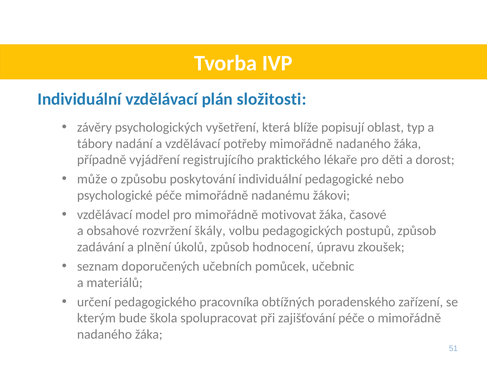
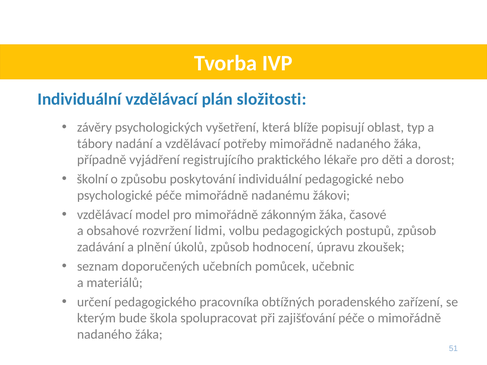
může: může -> školní
motivovat: motivovat -> zákonným
škály: škály -> lidmi
